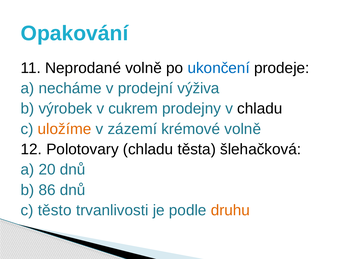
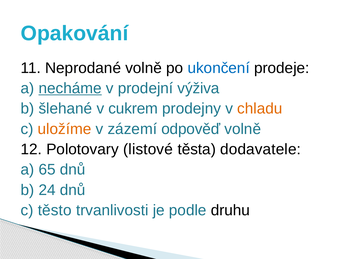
necháme underline: none -> present
výrobek: výrobek -> šlehané
chladu at (260, 109) colour: black -> orange
krémové: krémové -> odpověď
Polotovary chladu: chladu -> listové
šlehačková: šlehačková -> dodavatele
20: 20 -> 65
86: 86 -> 24
druhu colour: orange -> black
